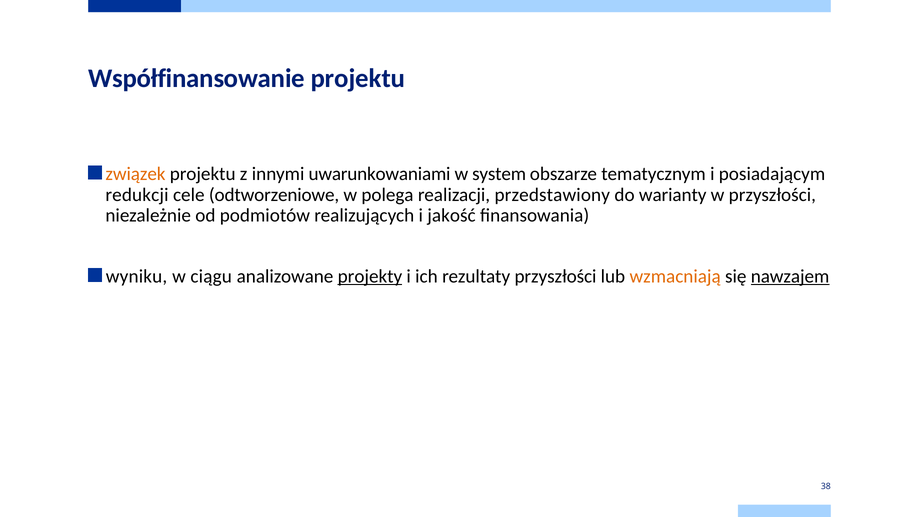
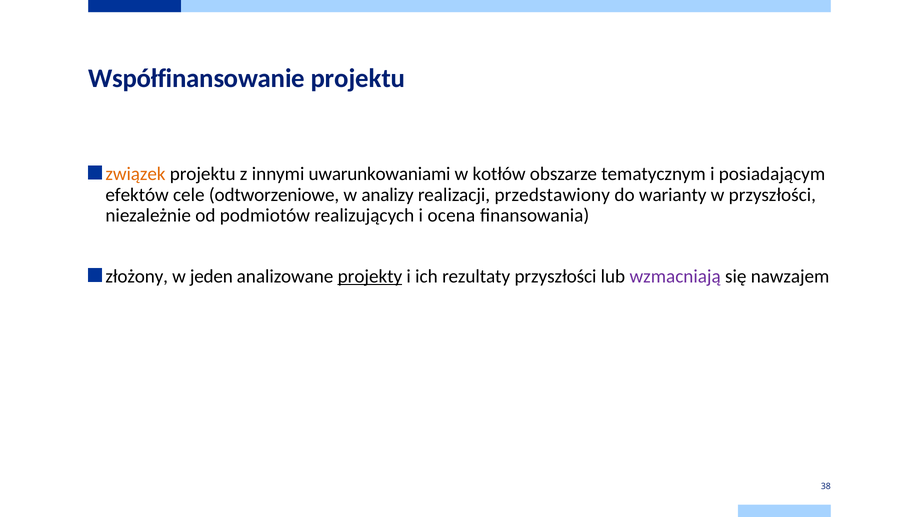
system: system -> kotłów
redukcji: redukcji -> efektów
polega: polega -> analizy
jakość: jakość -> ocena
wyniku: wyniku -> złożony
ciągu: ciągu -> jeden
wzmacniają colour: orange -> purple
nawzajem underline: present -> none
